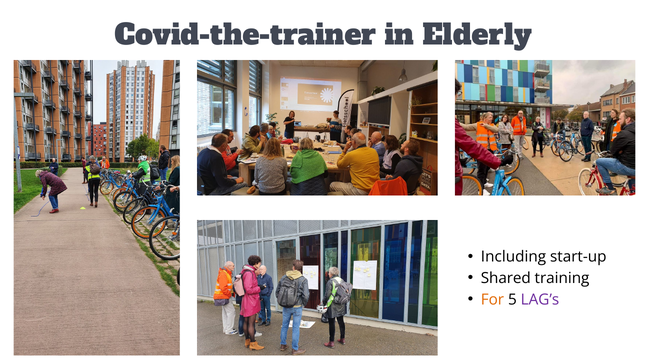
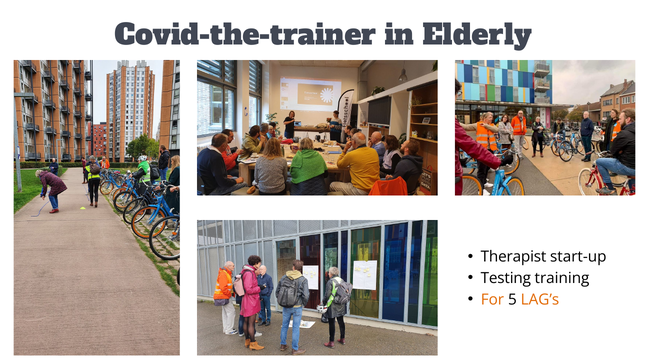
Including: Including -> Therapist
Shared: Shared -> Testing
LAG’s colour: purple -> orange
